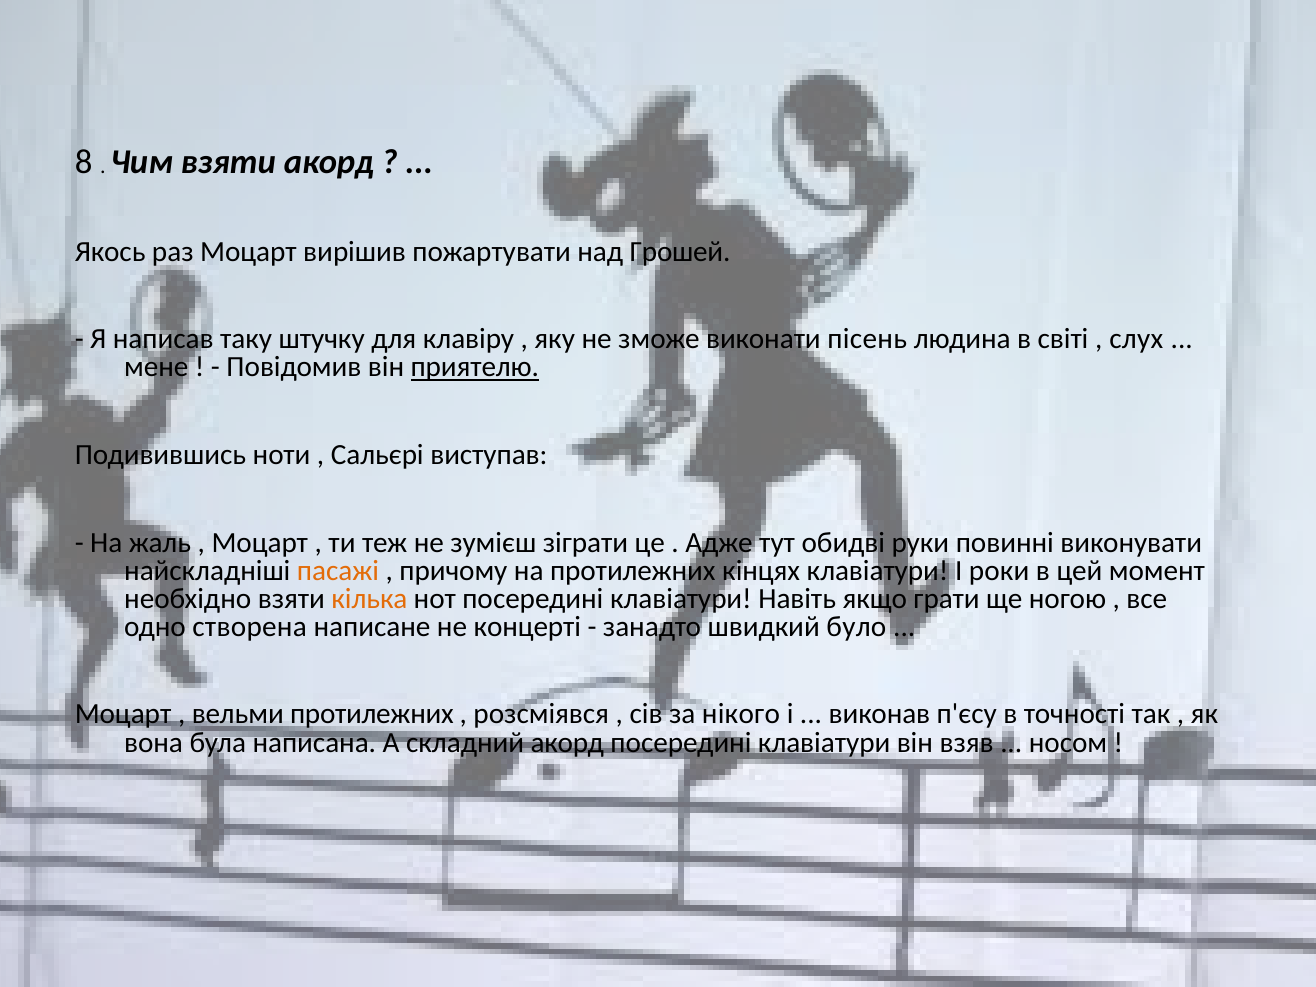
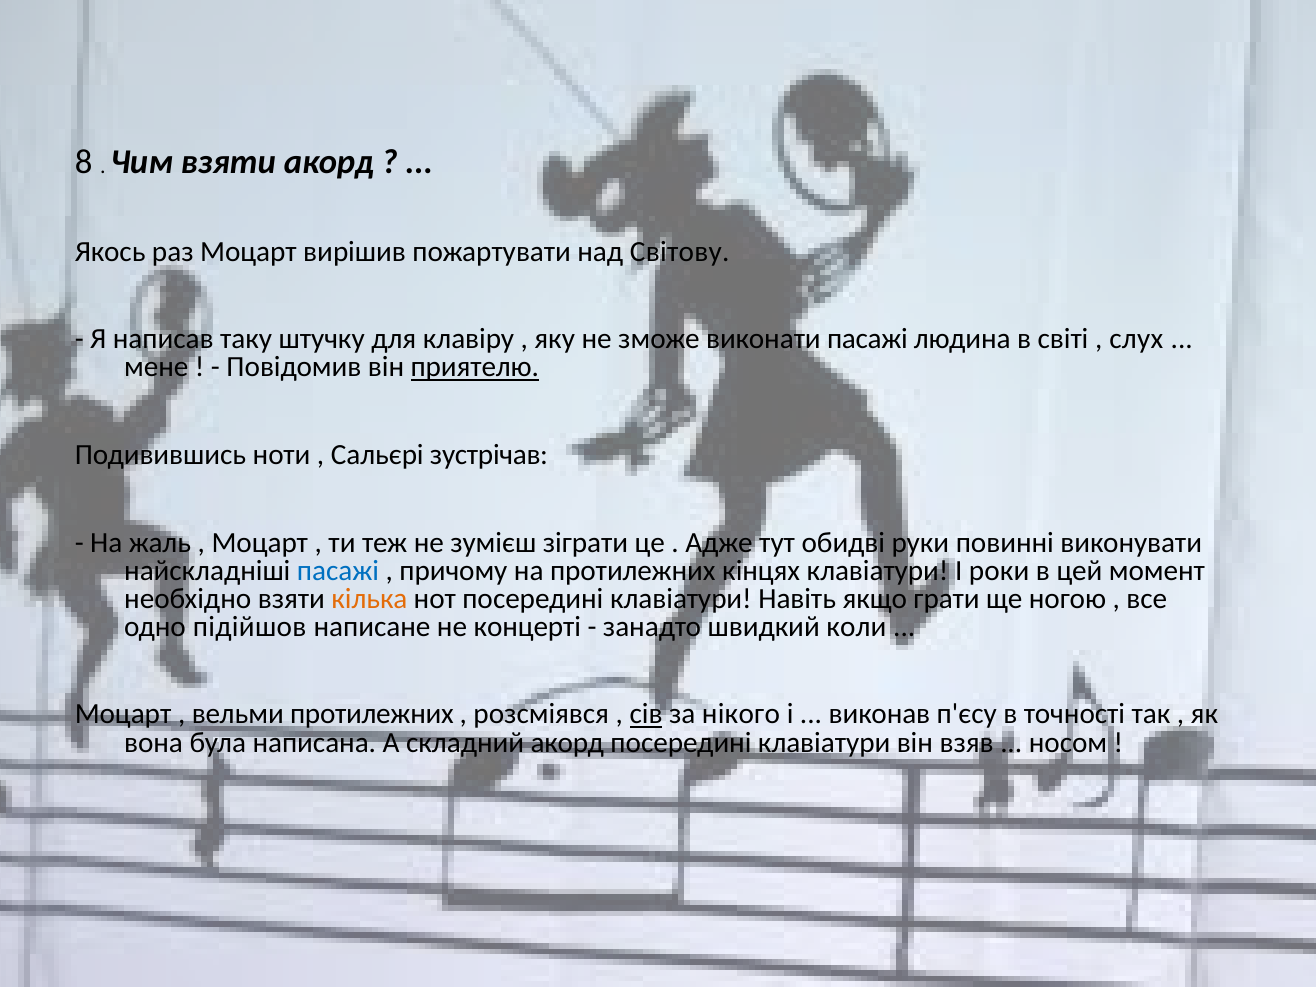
Грошей: Грошей -> Світову
виконати пісень: пісень -> пасажі
виступав: виступав -> зустрічав
пасажі at (338, 571) colour: orange -> blue
створена: створена -> підійшов
було: було -> коли
сів underline: none -> present
